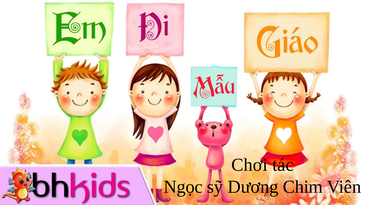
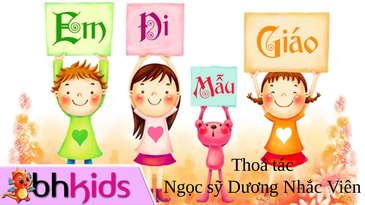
Chơi: Chơi -> Thoả
Chim: Chim -> Nhắc
